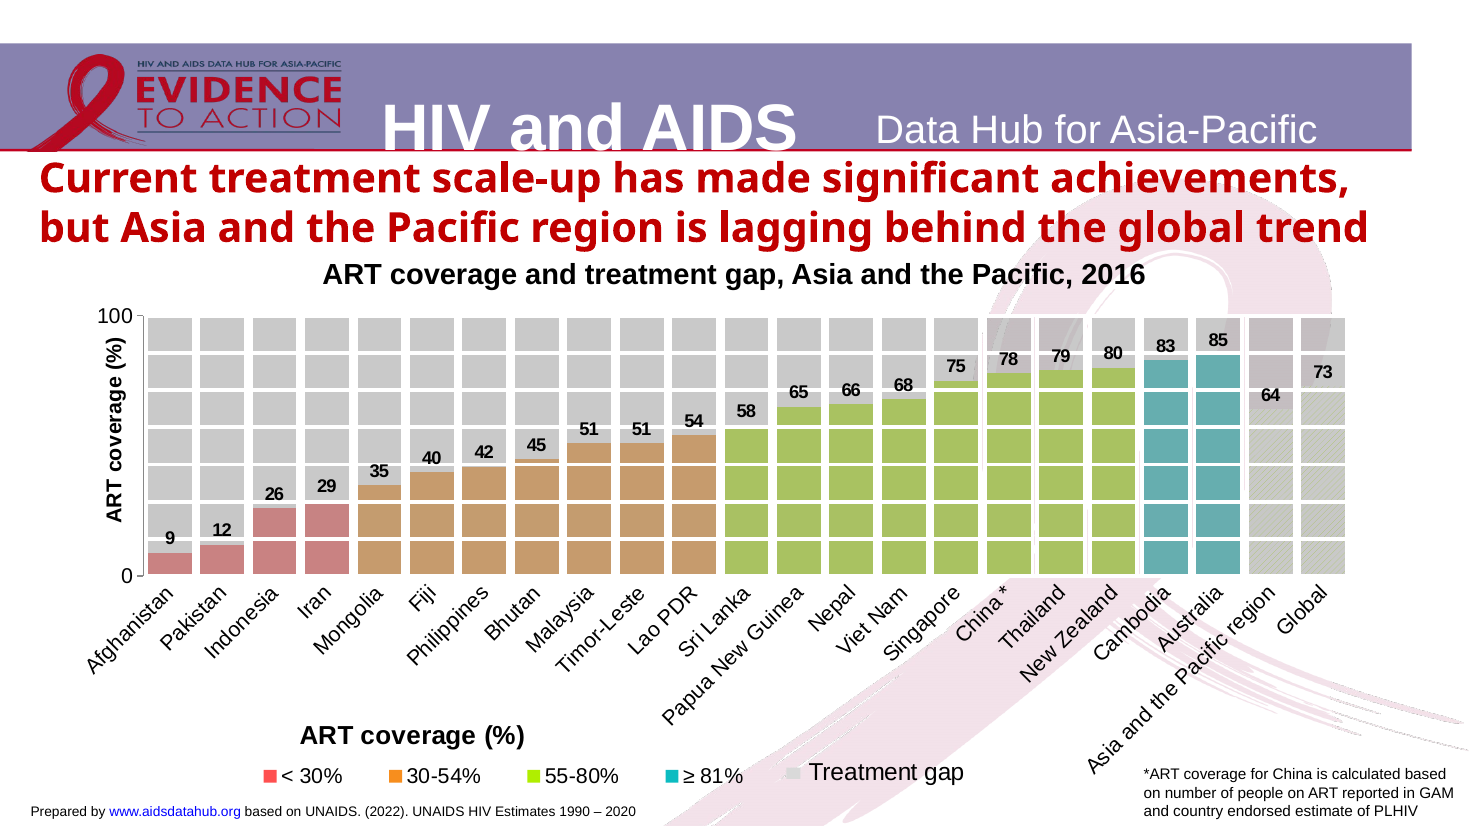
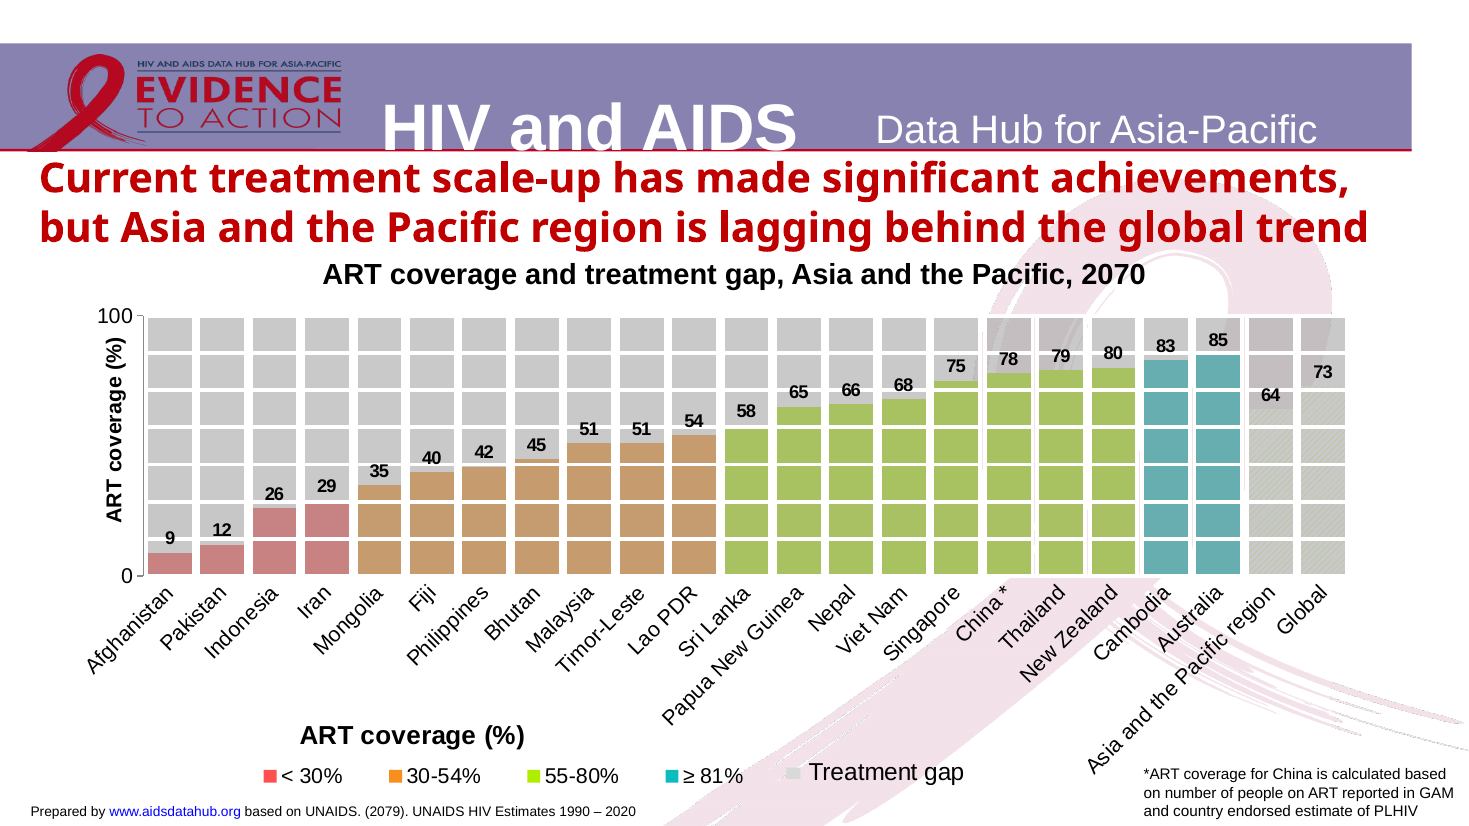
2016: 2016 -> 2070
2022: 2022 -> 2079
